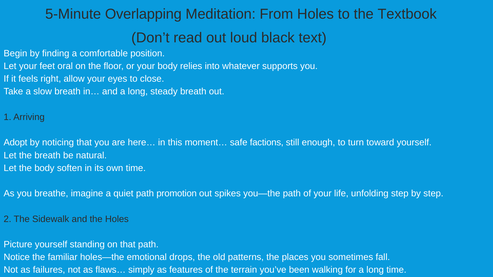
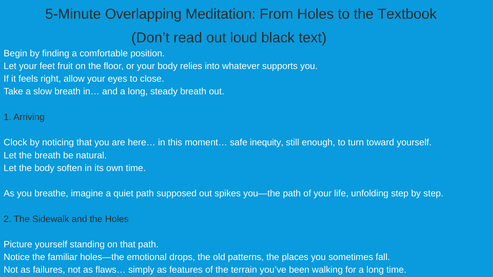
oral: oral -> fruit
Adopt: Adopt -> Clock
factions: factions -> inequity
promotion: promotion -> supposed
